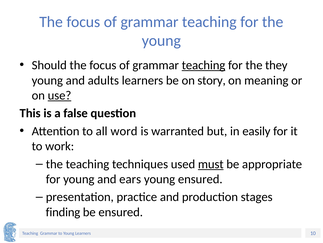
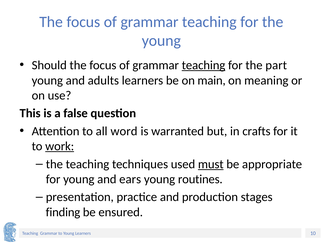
they: they -> part
story: story -> main
use underline: present -> none
easily: easily -> crafts
work underline: none -> present
young ensured: ensured -> routines
